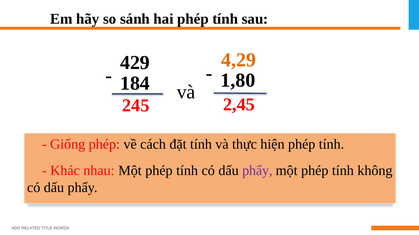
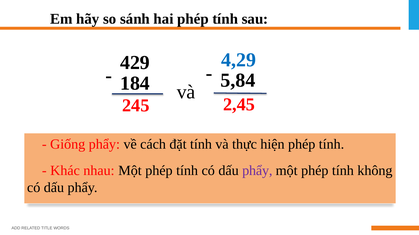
4,29 colour: orange -> blue
1,80: 1,80 -> 5,84
Giống phép: phép -> phẩy
